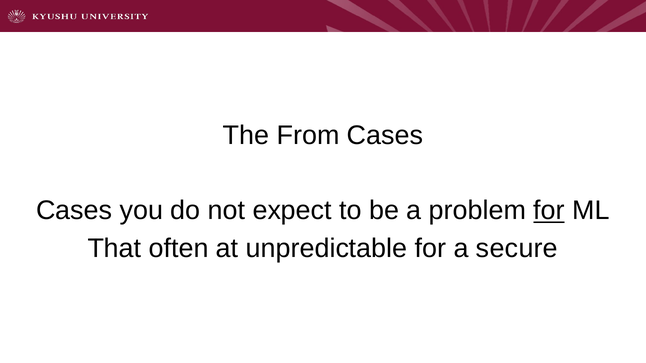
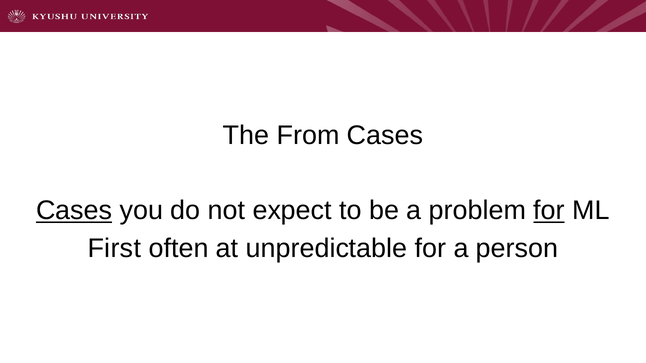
Cases at (74, 211) underline: none -> present
That: That -> First
secure: secure -> person
